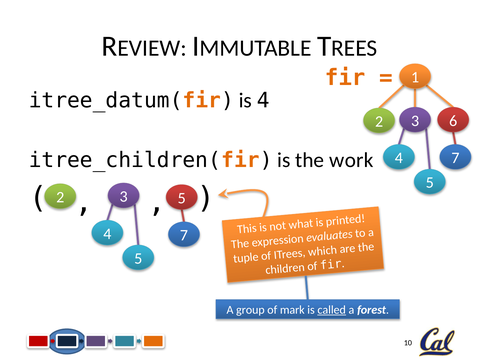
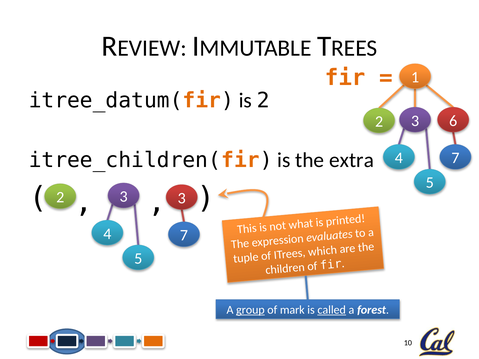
is 4: 4 -> 2
work: work -> extra
5 at (182, 198): 5 -> 3
group underline: none -> present
